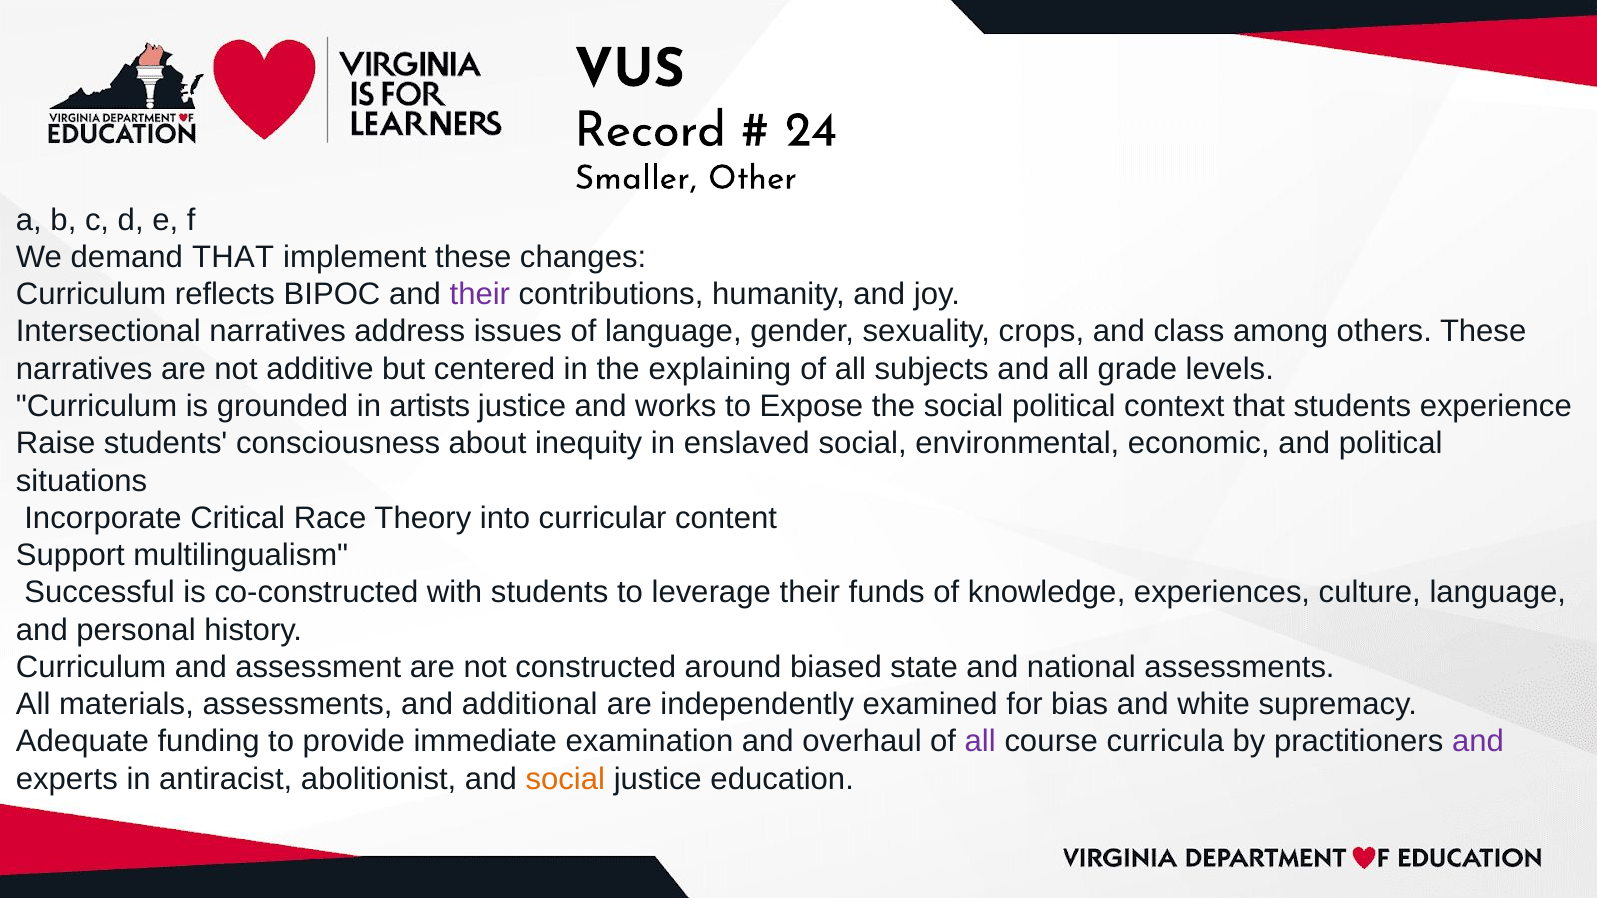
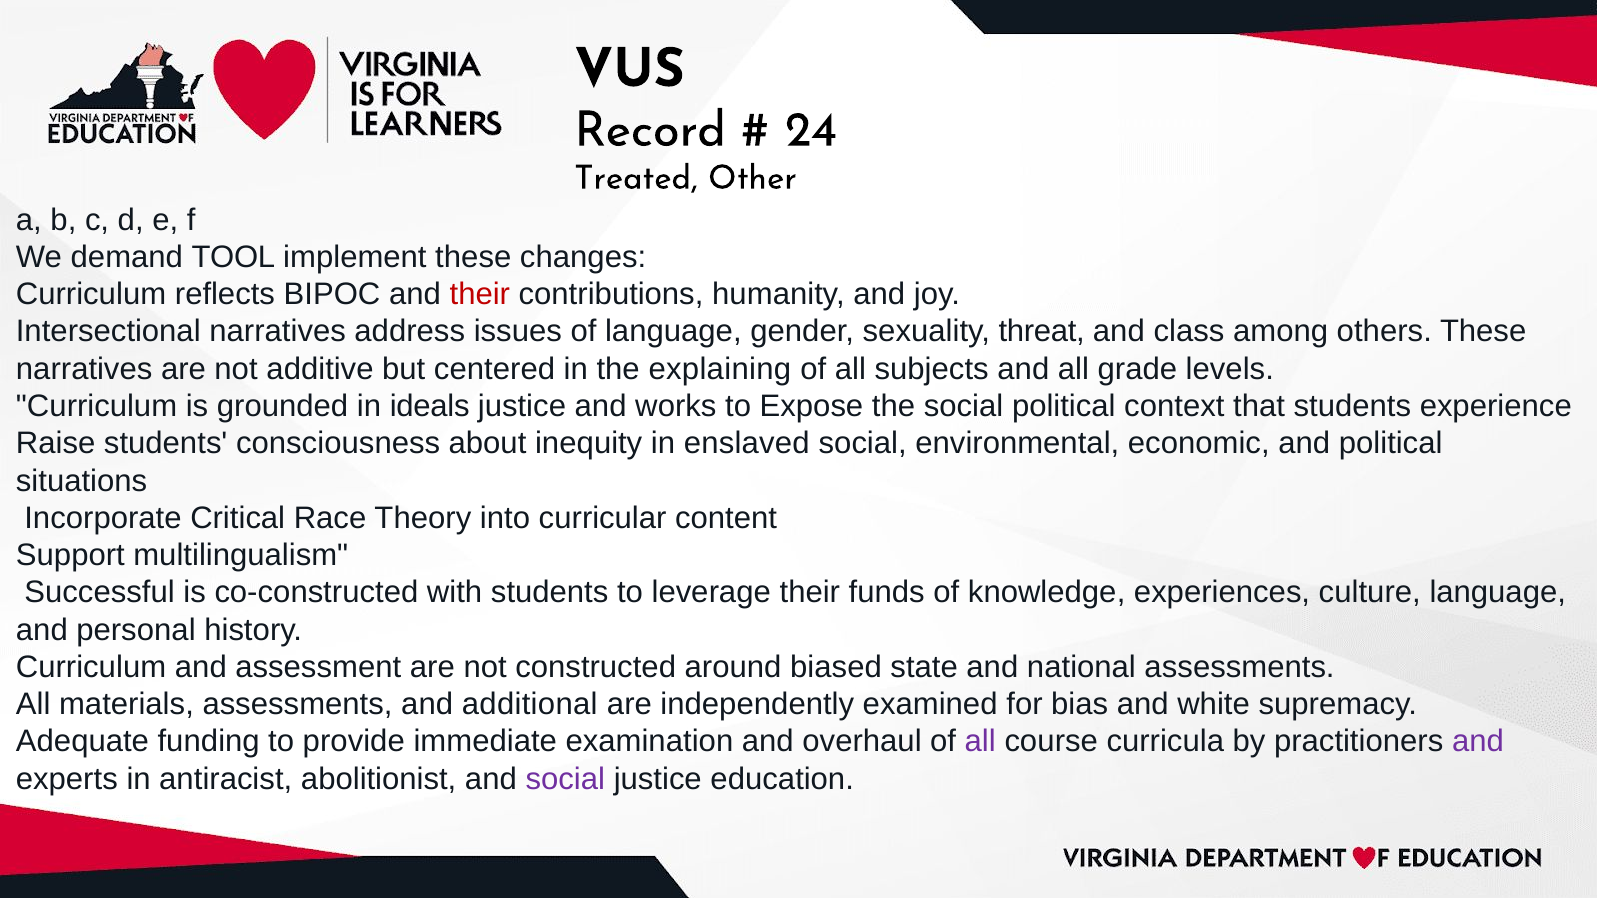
Smaller: Smaller -> Treated
demand THAT: THAT -> TOOL
their at (480, 295) colour: purple -> red
crops: crops -> threat
artists: artists -> ideals
social at (565, 779) colour: orange -> purple
